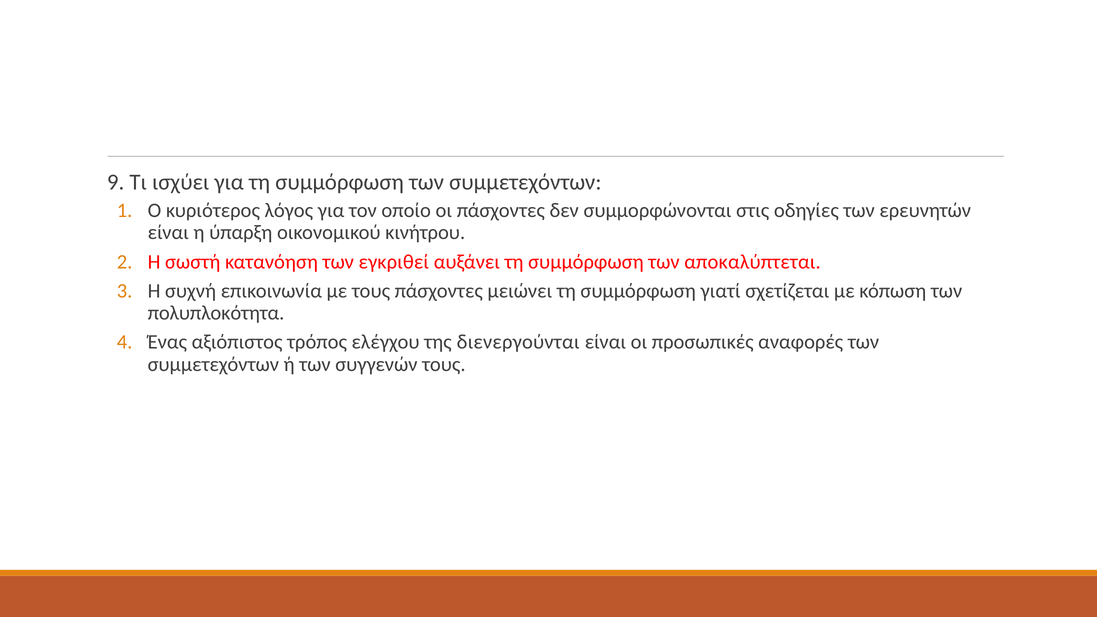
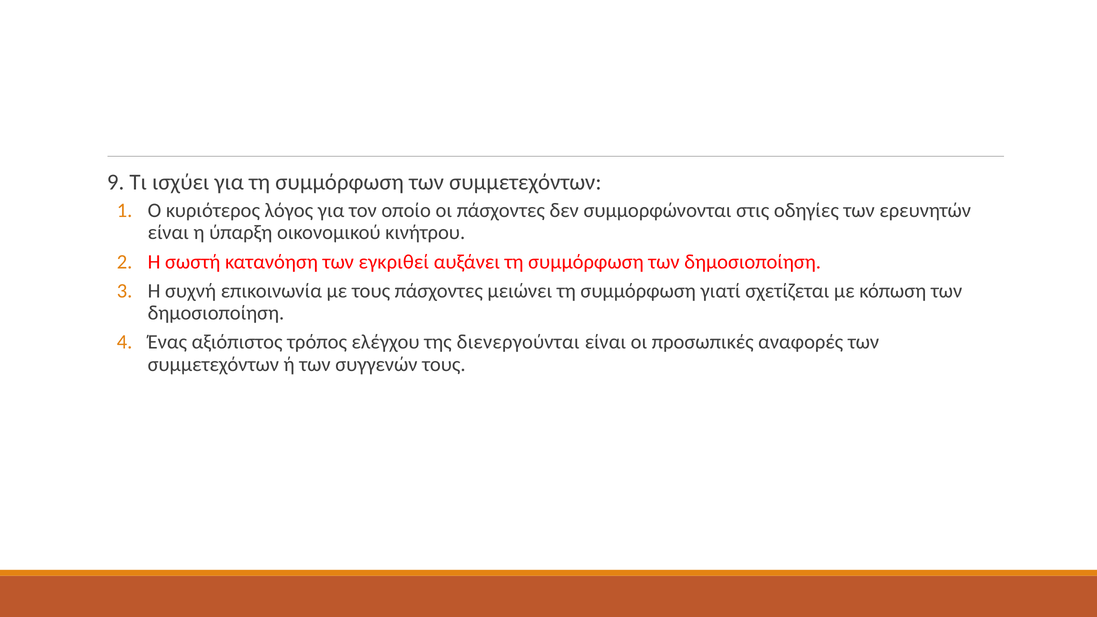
συμμόρφωση των αποκαλύπτεται: αποκαλύπτεται -> δημοσιοποίηση
πολυπλοκότητα at (216, 313): πολυπλοκότητα -> δημοσιοποίηση
